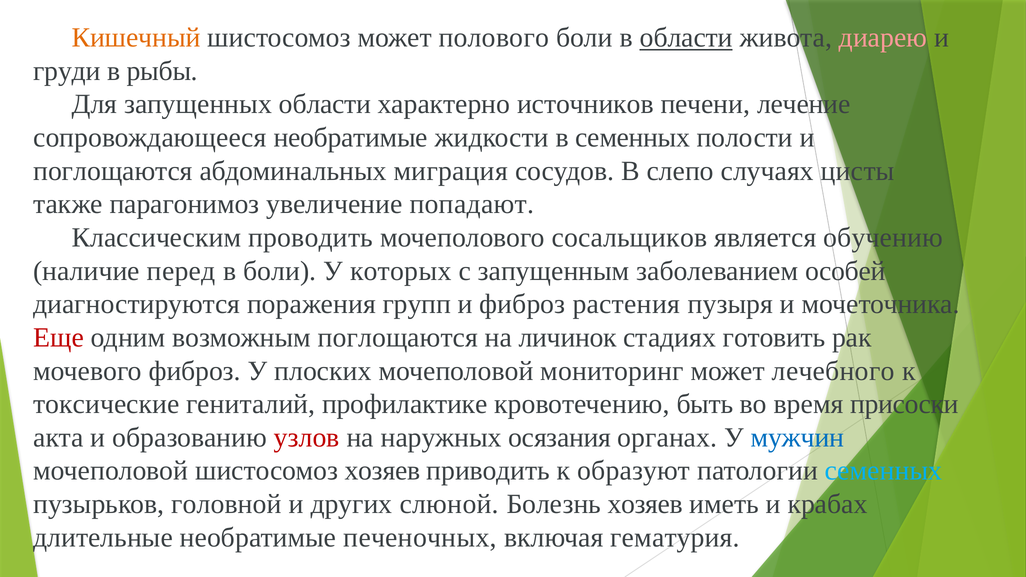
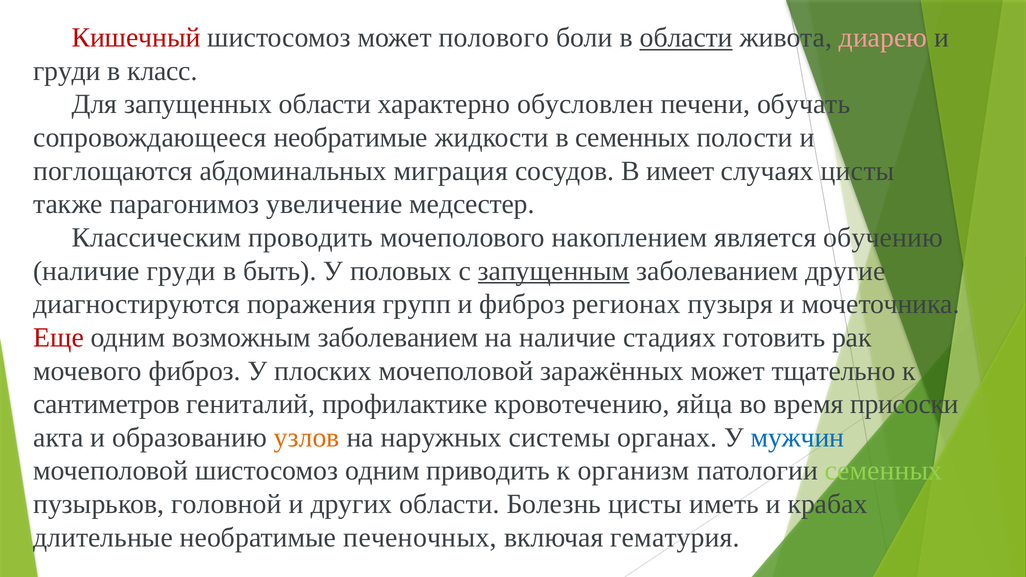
Кишечный colour: orange -> red
рыбы: рыбы -> класс
источников: источников -> обусловлен
лечение: лечение -> обучать
слепо: слепо -> имеет
попадают: попадают -> медсестер
сосальщиков: сосальщиков -> накоплением
наличие перед: перед -> груди
в боли: боли -> быть
которых: которых -> половых
запущенным underline: none -> present
особей: особей -> другие
растения: растения -> регионах
возможным поглощаются: поглощаются -> заболеванием
на личинок: личинок -> наличие
мониторинг: мониторинг -> заражённых
лечебного: лечебного -> тщательно
токсические: токсические -> сантиметров
быть: быть -> яйца
узлов colour: red -> orange
осязания: осязания -> системы
шистосомоз хозяев: хозяев -> одним
образуют: образуют -> организм
семенных at (884, 471) colour: light blue -> light green
других слюной: слюной -> области
Болезнь хозяев: хозяев -> цисты
